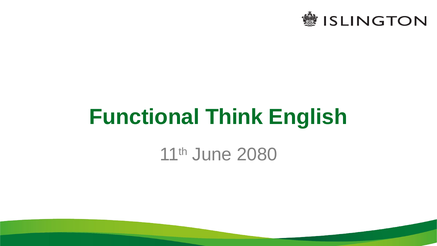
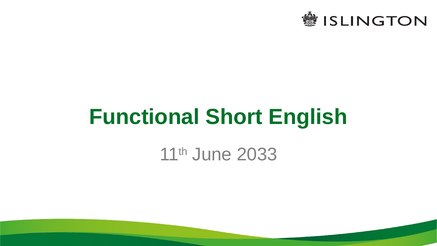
Think: Think -> Short
2080: 2080 -> 2033
